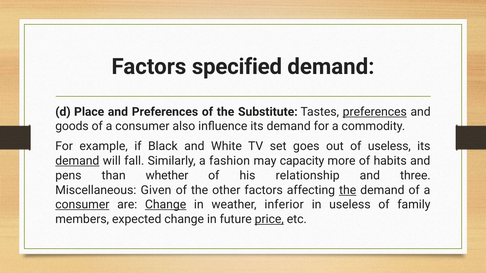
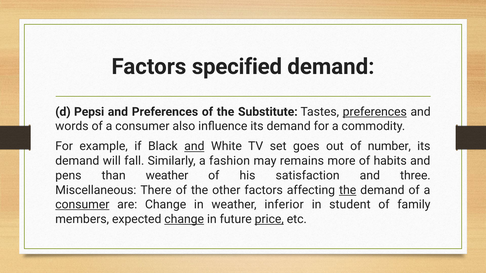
Place: Place -> Pepsi
goods: goods -> words
and at (194, 147) underline: none -> present
of useless: useless -> number
demand at (77, 161) underline: present -> none
capacity: capacity -> remains
than whether: whether -> weather
relationship: relationship -> satisfaction
Given: Given -> There
Change at (166, 205) underline: present -> none
in useless: useless -> student
change at (184, 219) underline: none -> present
